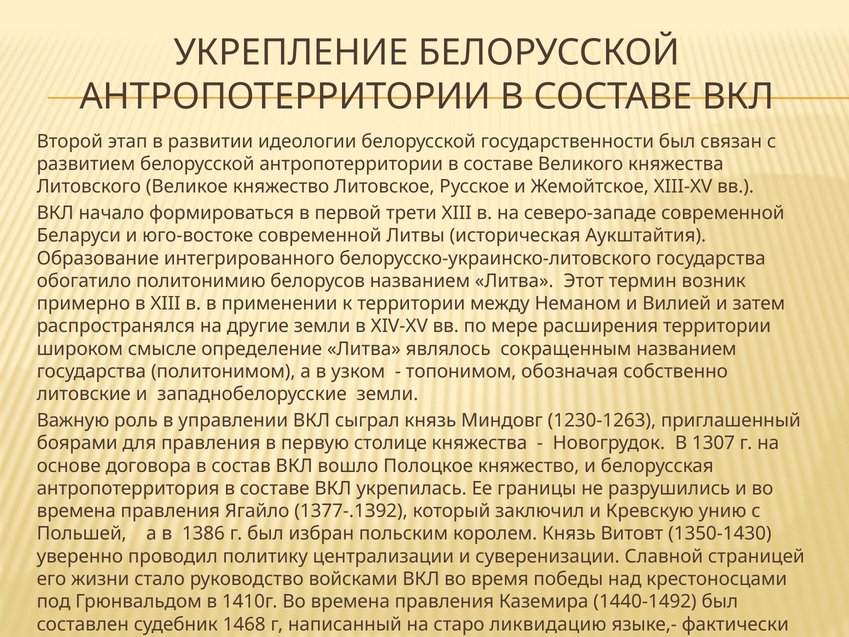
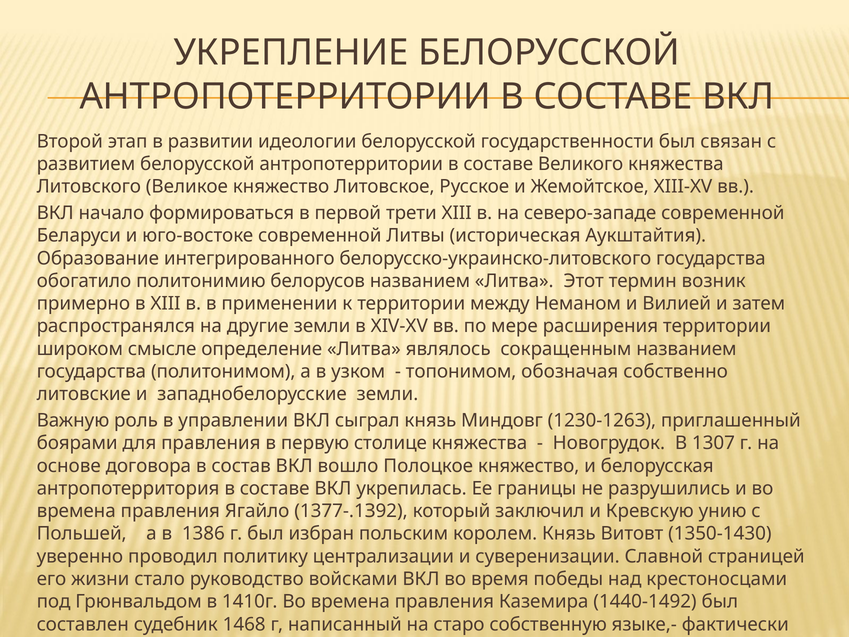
ликвидацию: ликвидацию -> собственную
